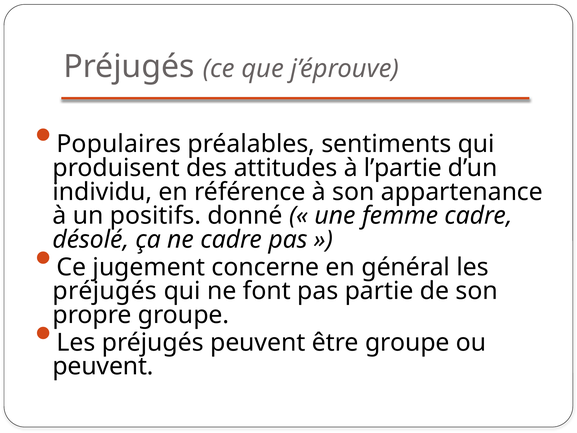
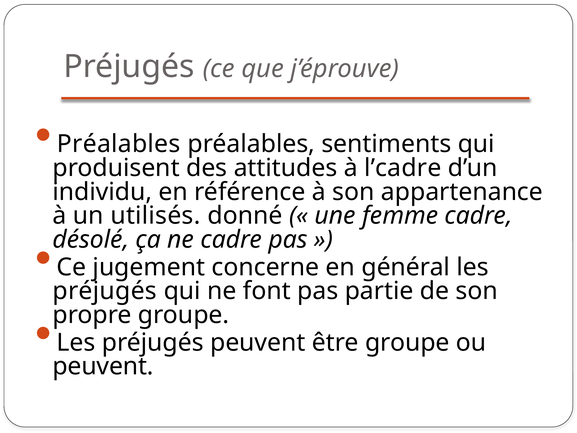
Populaires at (119, 144): Populaires -> Préalables
l’partie: l’partie -> l’cadre
positifs: positifs -> utilisés
